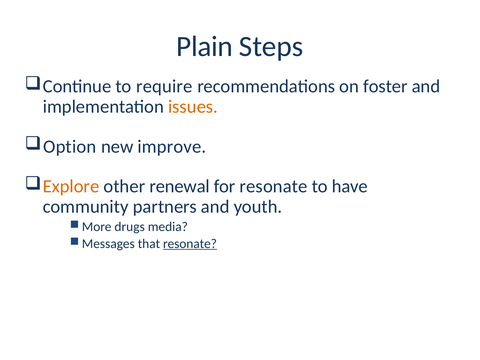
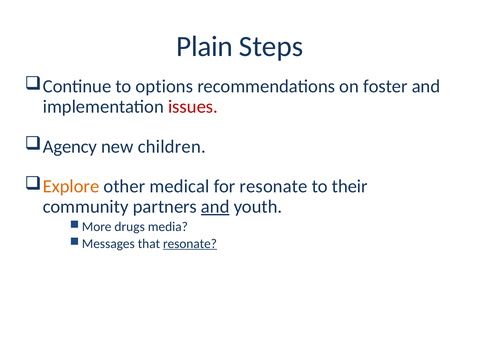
require: require -> options
issues colour: orange -> red
Option: Option -> Agency
improve: improve -> children
renewal: renewal -> medical
have: have -> their
and at (215, 207) underline: none -> present
